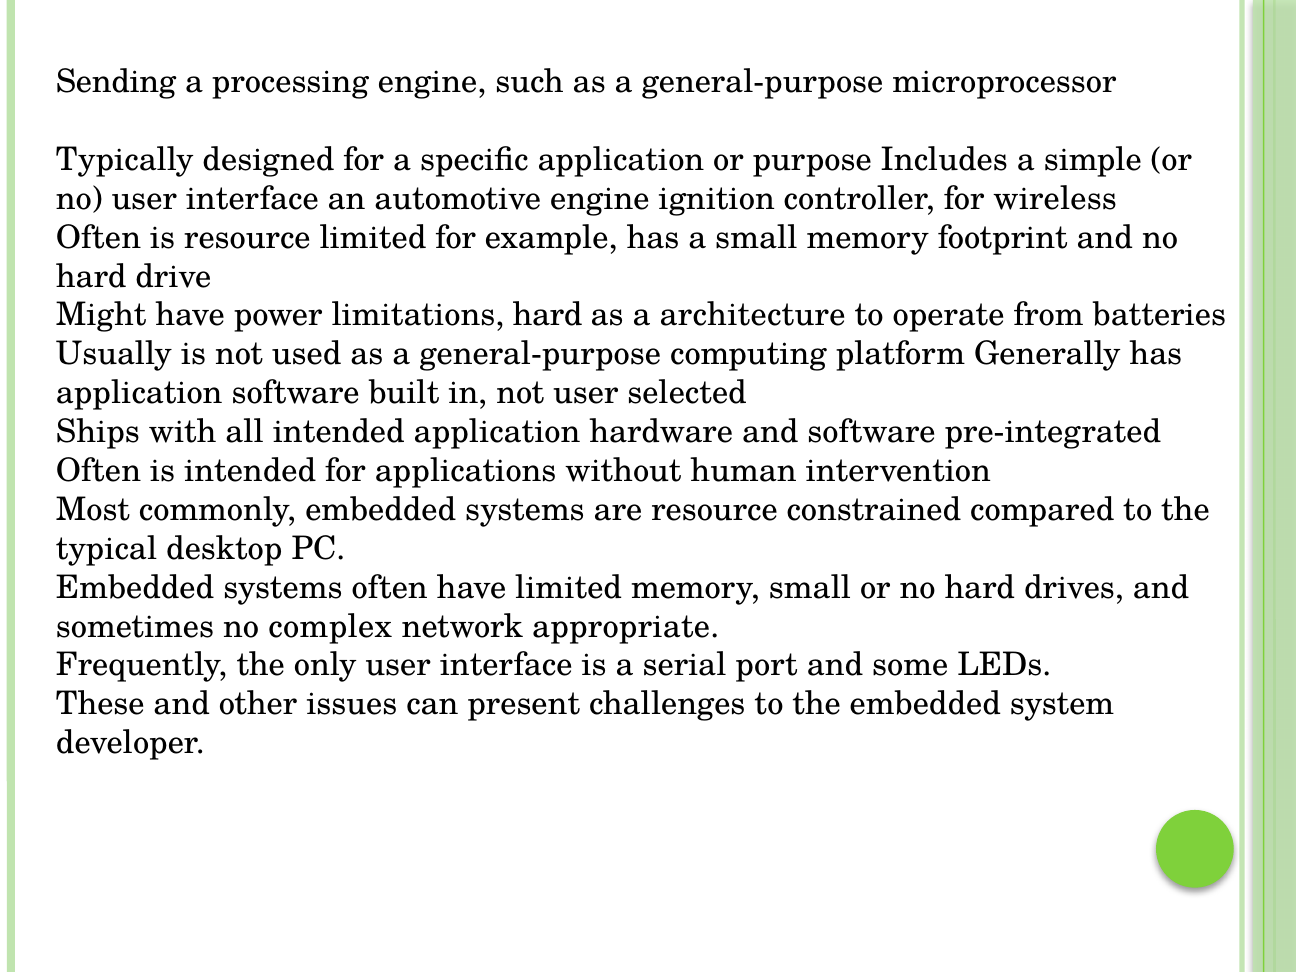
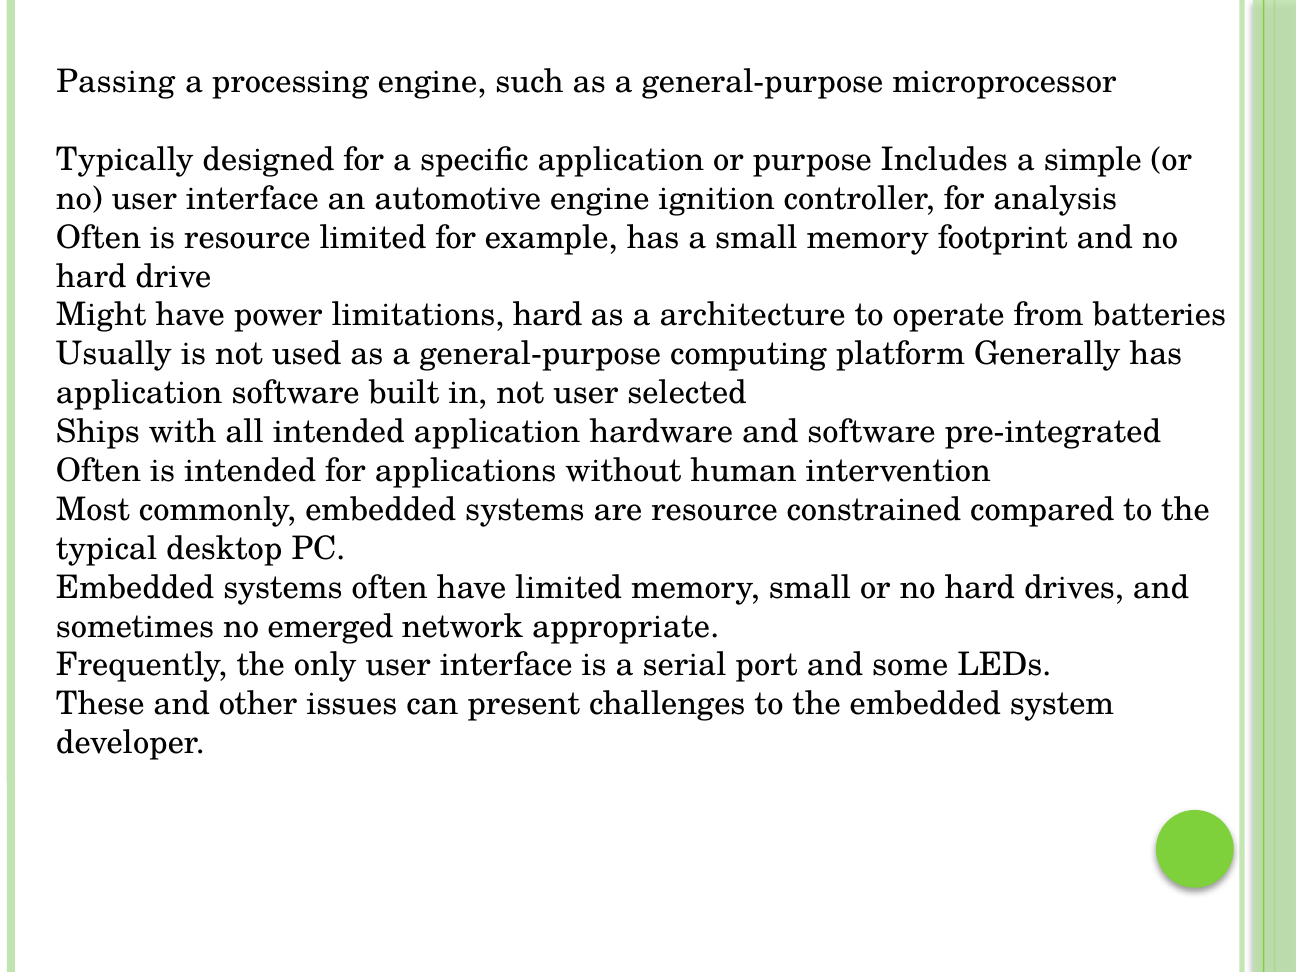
Sending: Sending -> Passing
wireless: wireless -> analysis
complex: complex -> emerged
